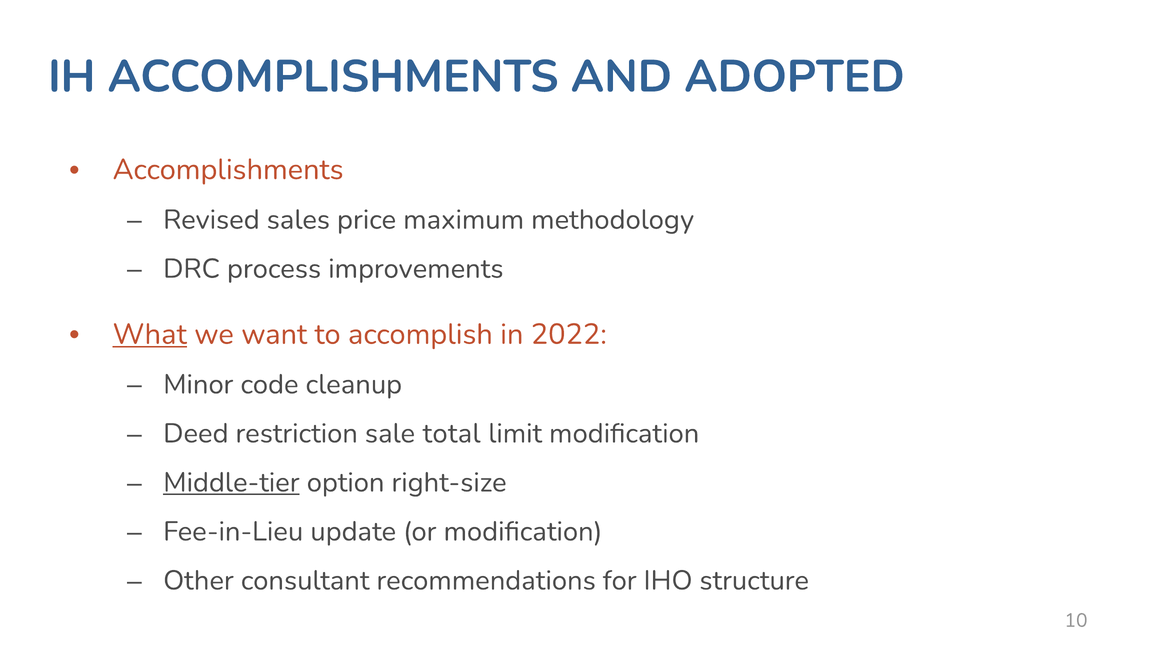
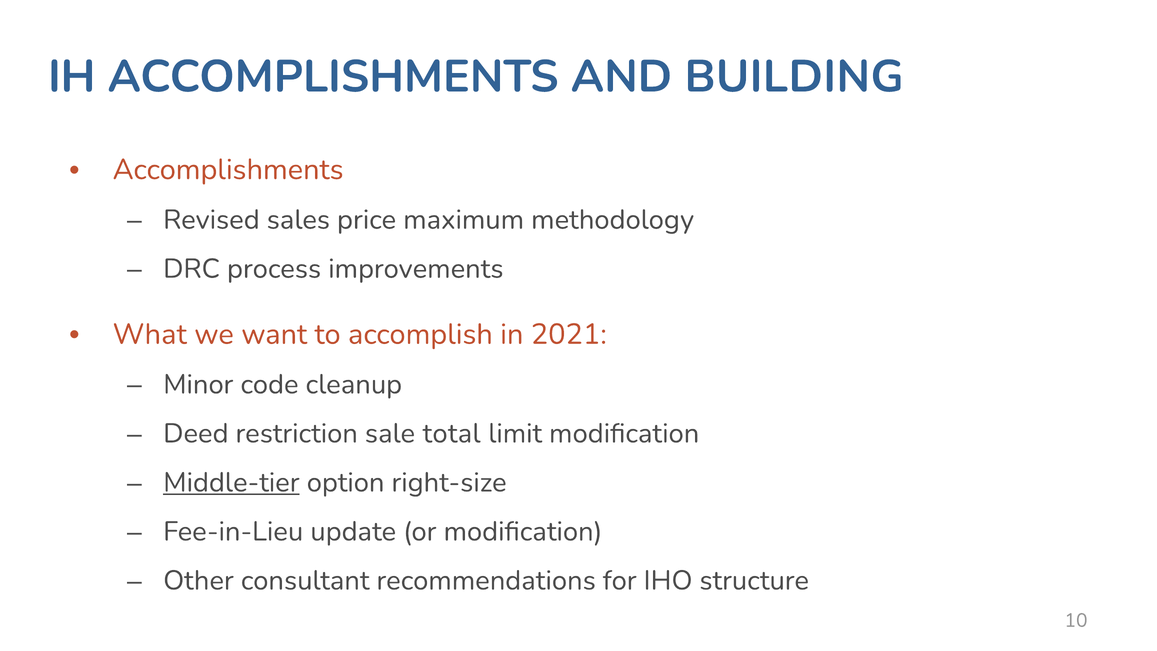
ADOPTED: ADOPTED -> BUILDING
What underline: present -> none
2022: 2022 -> 2021
